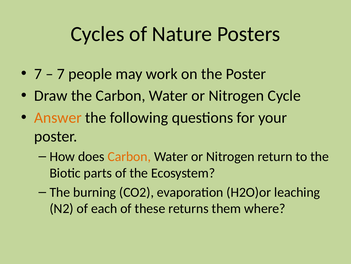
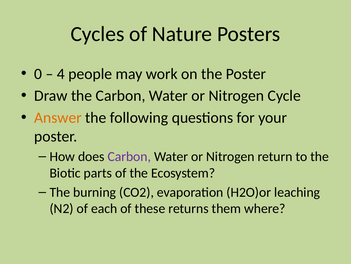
7 at (38, 74): 7 -> 0
7 at (61, 74): 7 -> 4
Carbon at (129, 156) colour: orange -> purple
